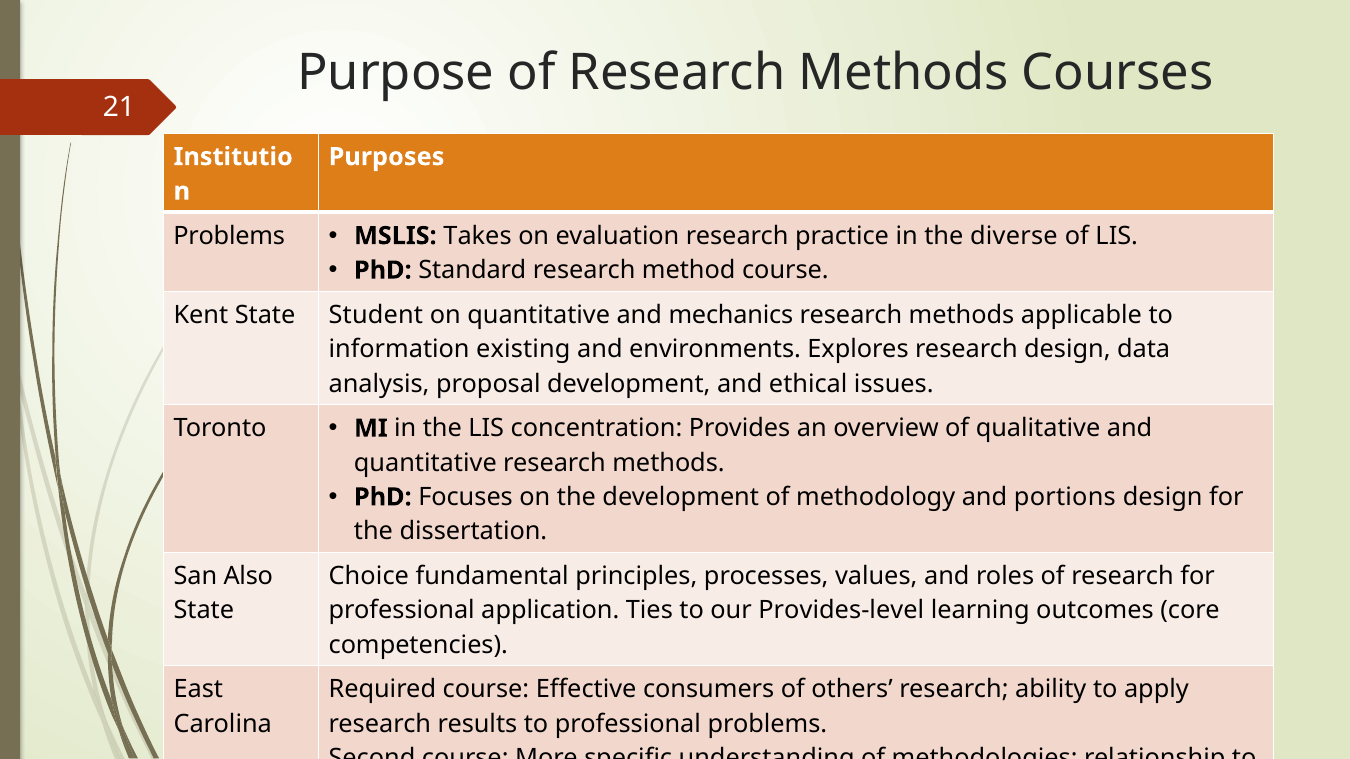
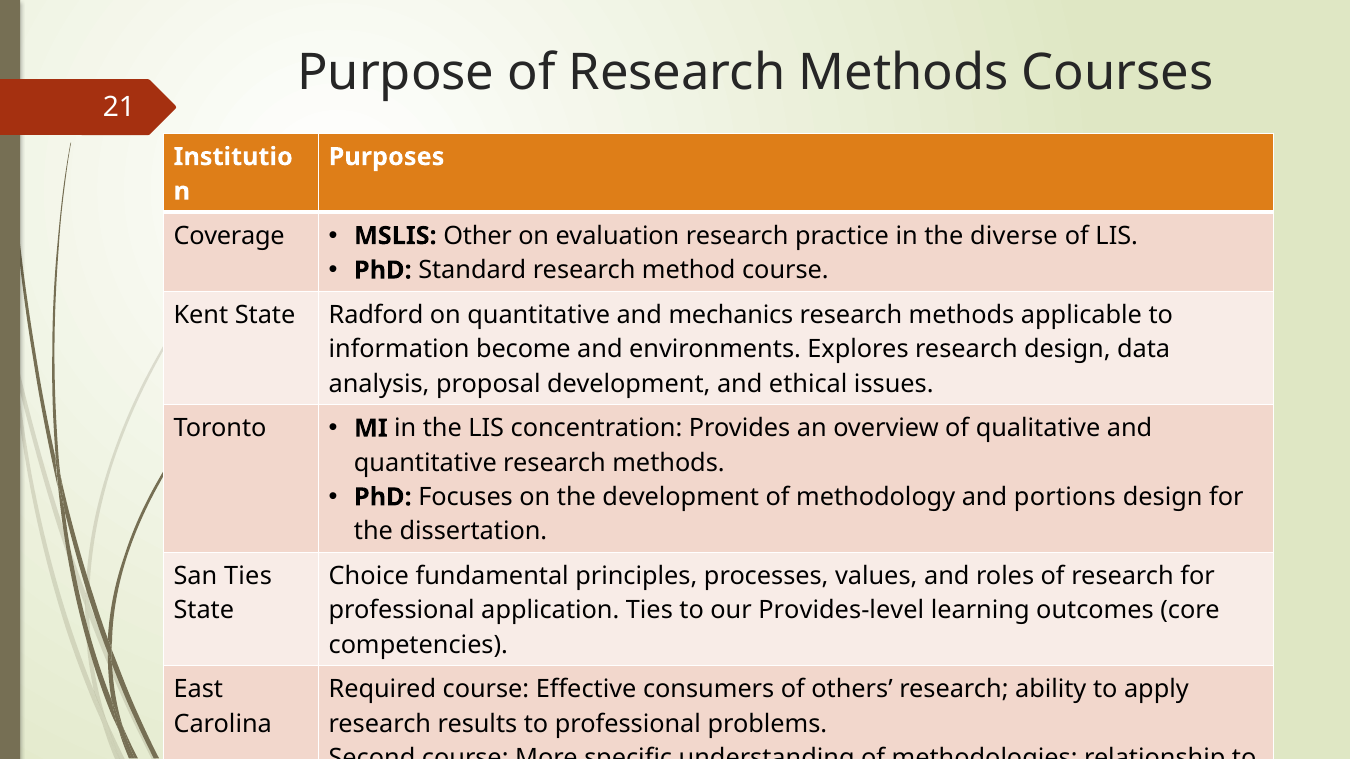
Problems at (229, 236): Problems -> Coverage
Takes: Takes -> Other
Student: Student -> Radford
existing: existing -> become
San Also: Also -> Ties
